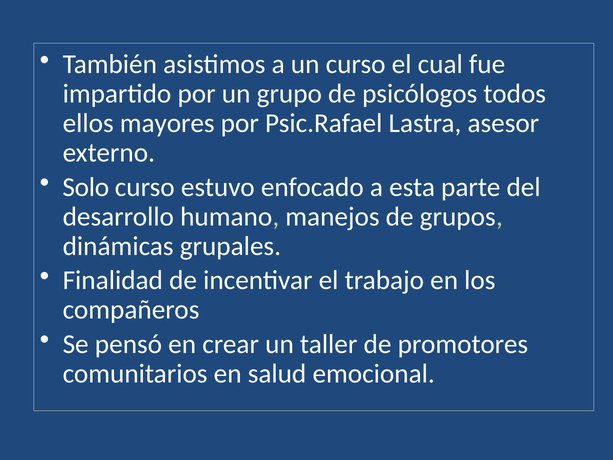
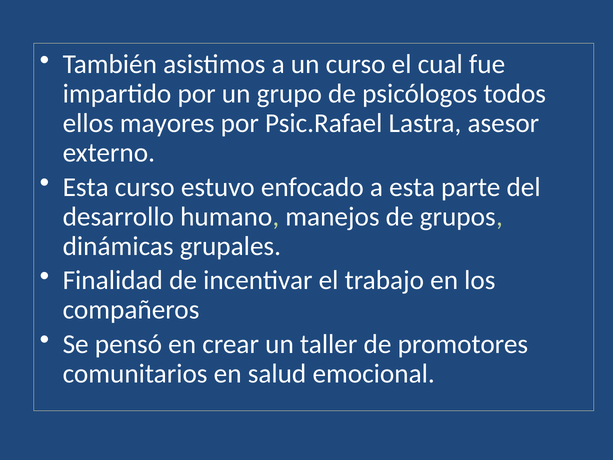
Solo at (86, 187): Solo -> Esta
